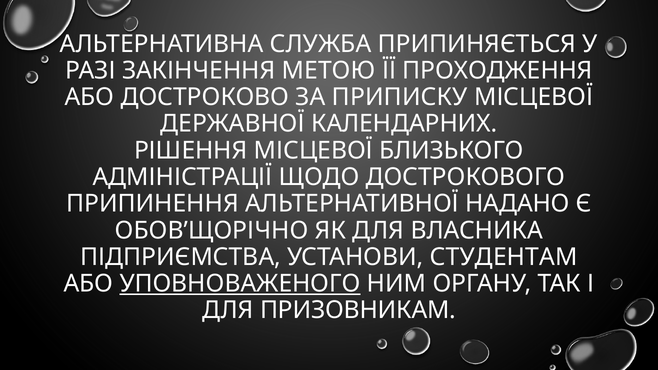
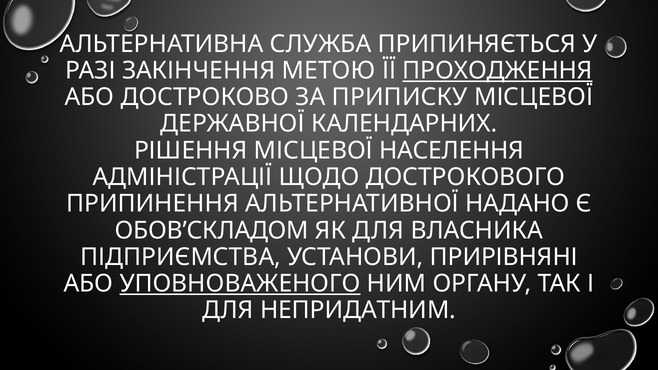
ПРОХОДЖЕННЯ underline: none -> present
БЛИЗЬКОГО: БЛИЗЬКОГО -> НАСЕЛЕННЯ
ОБОВ’ЩОРІЧНО: ОБОВ’ЩОРІЧНО -> ОБОВ’СКЛАДОМ
СТУДЕНТАМ: СТУДЕНТАМ -> ПРИРІВНЯНІ
ПРИЗОВНИКАМ: ПРИЗОВНИКАМ -> НЕПРИДАТНИМ
